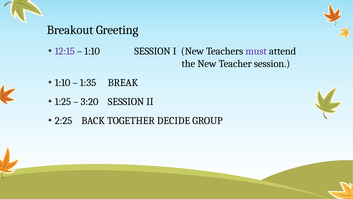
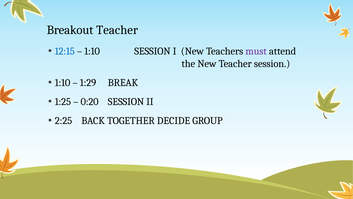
Breakout Greeting: Greeting -> Teacher
12:15 colour: purple -> blue
1:35: 1:35 -> 1:29
3:20: 3:20 -> 0:20
